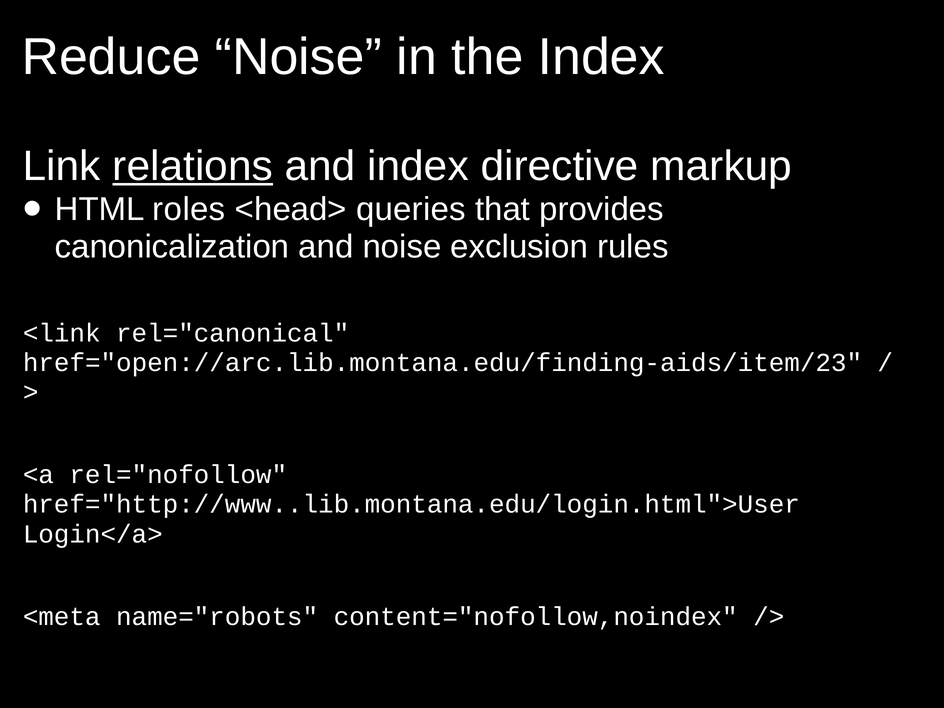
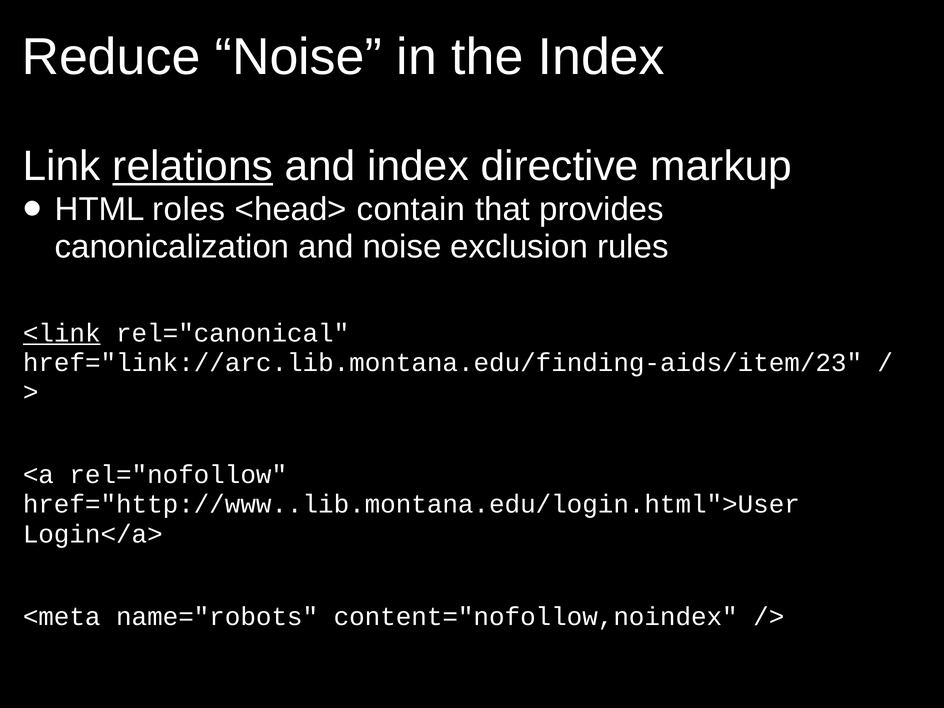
queries: queries -> contain
<link underline: none -> present
href="open://arc.lib.montana.edu/finding-aids/item/23: href="open://arc.lib.montana.edu/finding-aids/item/23 -> href="link://arc.lib.montana.edu/finding-aids/item/23
